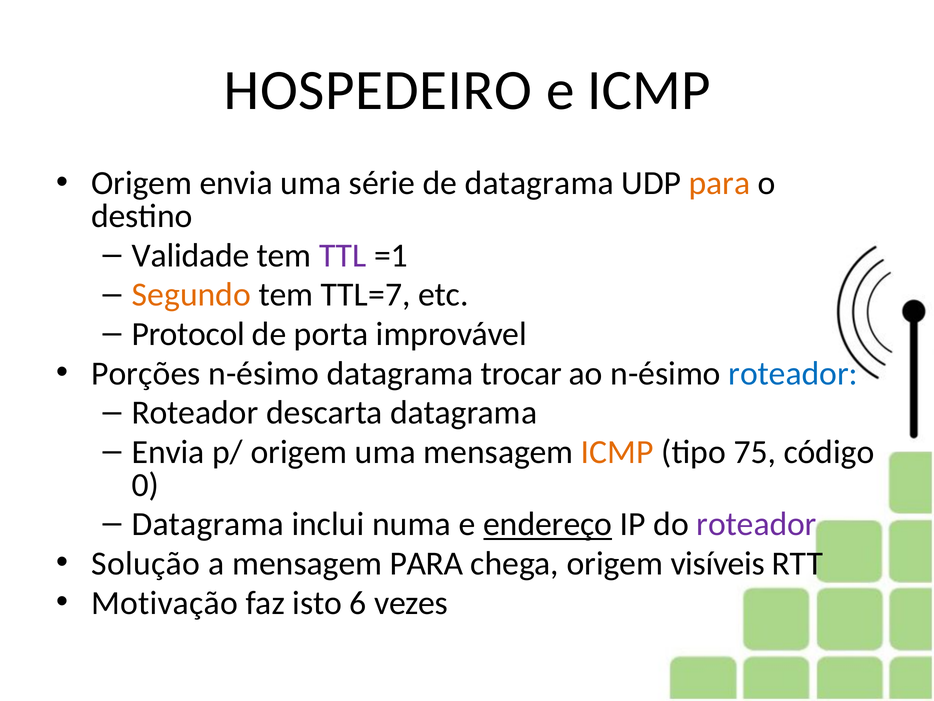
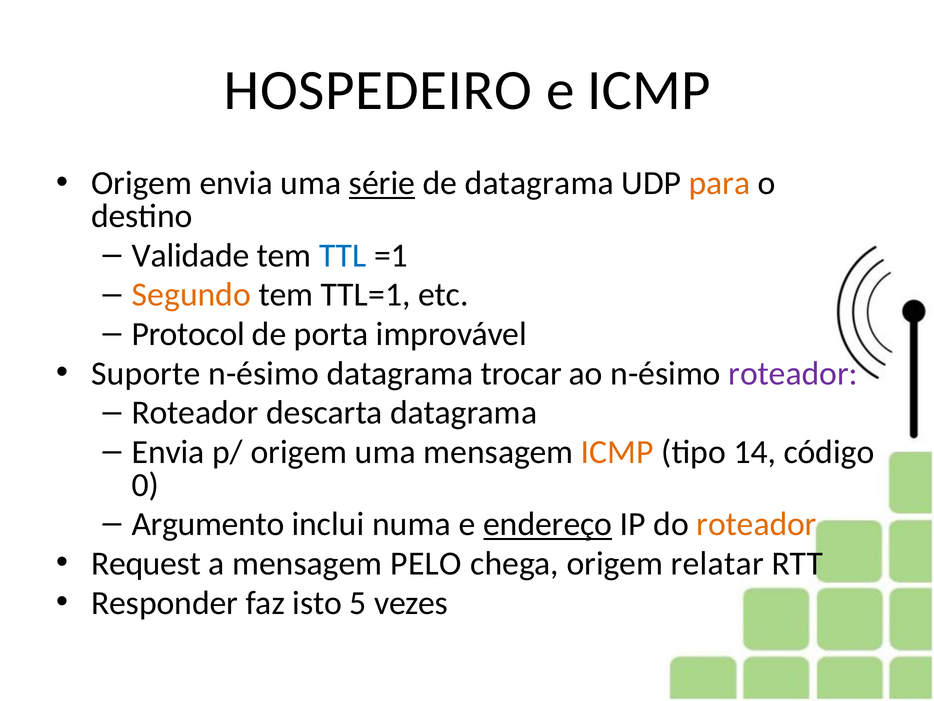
série underline: none -> present
TTL colour: purple -> blue
TTL=7: TTL=7 -> TTL=1
Porções: Porções -> Suporte
roteador at (793, 373) colour: blue -> purple
75: 75 -> 14
Datagrama at (208, 524): Datagrama -> Argumento
roteador at (757, 524) colour: purple -> orange
Solução: Solução -> Request
mensagem PARA: PARA -> PELO
visíveis: visíveis -> relatar
Motivação: Motivação -> Responder
6: 6 -> 5
